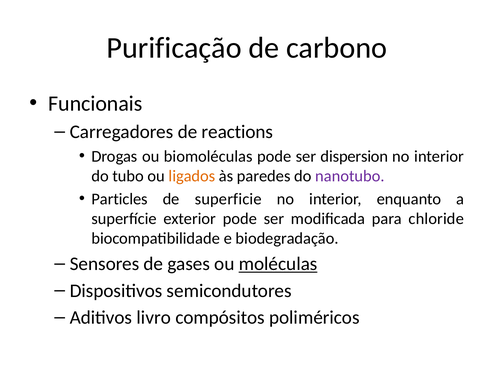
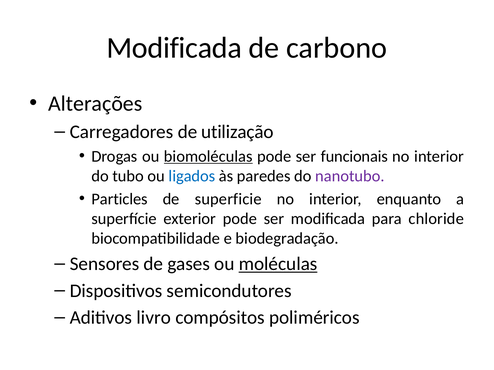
Purificação at (174, 48): Purificação -> Modificada
Funcionais: Funcionais -> Alterações
reactions: reactions -> utilização
biomoléculas underline: none -> present
dispersion: dispersion -> funcionais
ligados colour: orange -> blue
